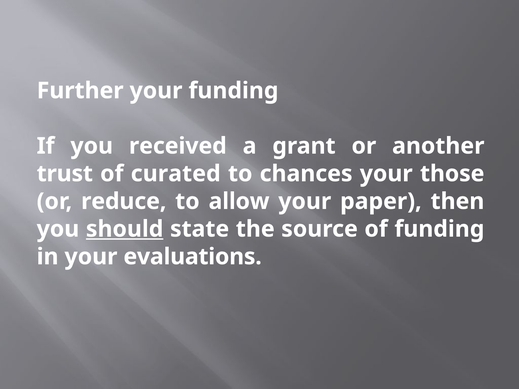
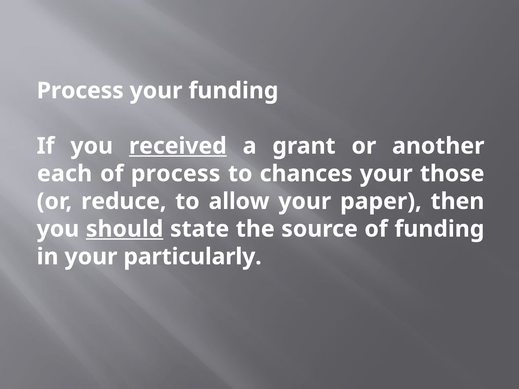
Further at (80, 91): Further -> Process
received underline: none -> present
trust: trust -> each
of curated: curated -> process
evaluations: evaluations -> particularly
